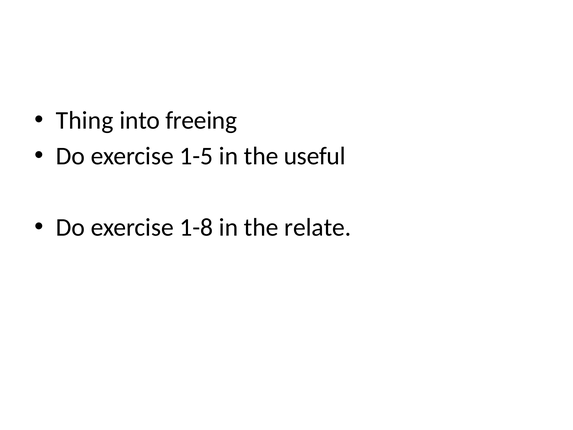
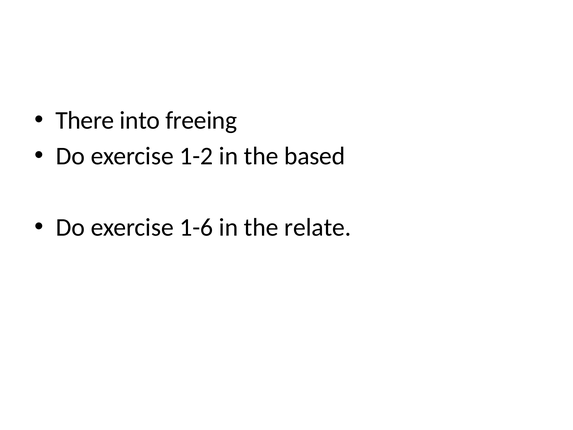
Thing: Thing -> There
1-5: 1-5 -> 1-2
useful: useful -> based
1-8: 1-8 -> 1-6
